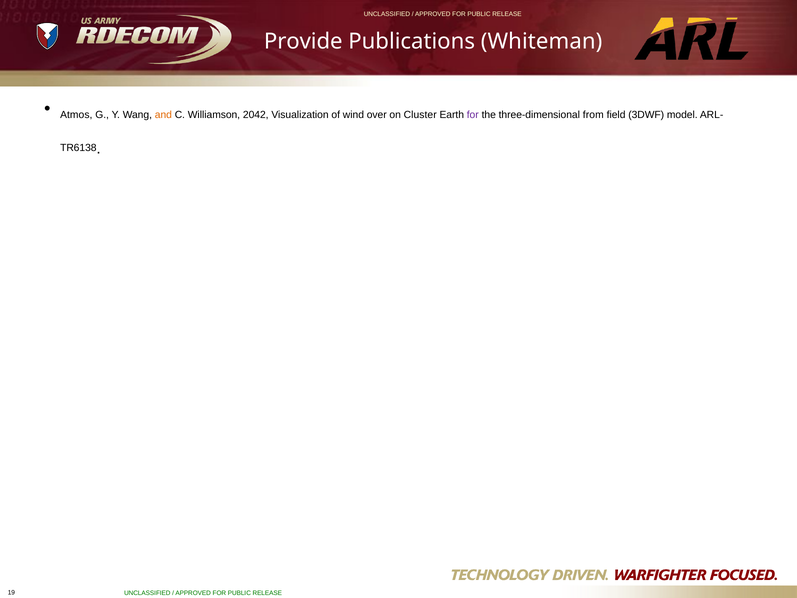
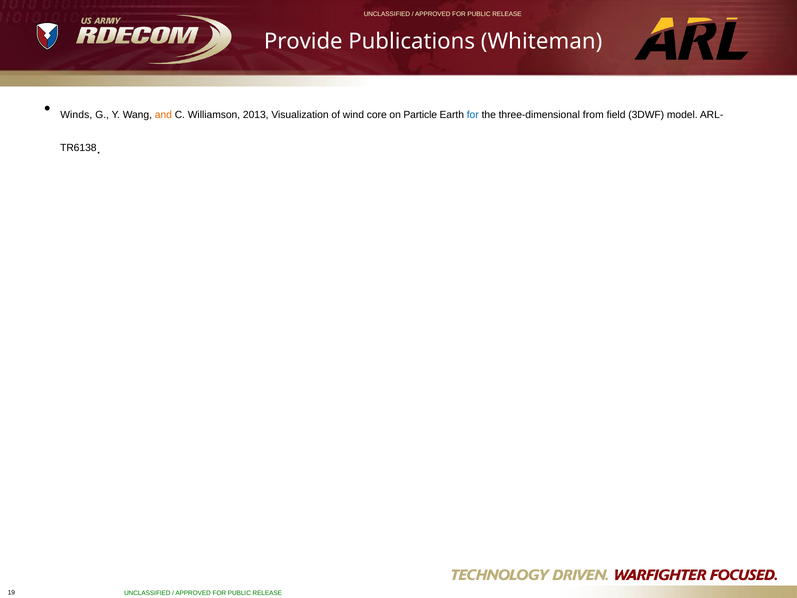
Atmos: Atmos -> Winds
2042: 2042 -> 2013
over: over -> core
Cluster: Cluster -> Particle
for at (473, 115) colour: purple -> blue
